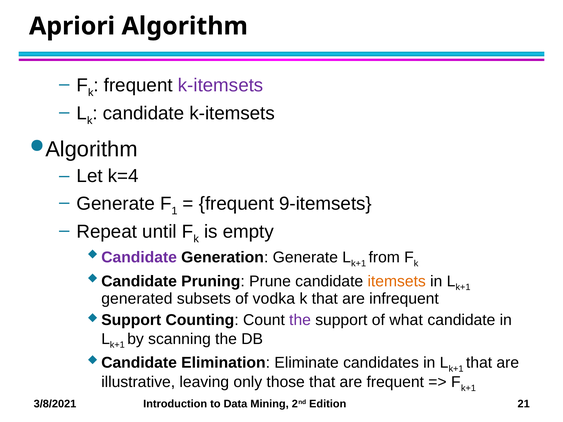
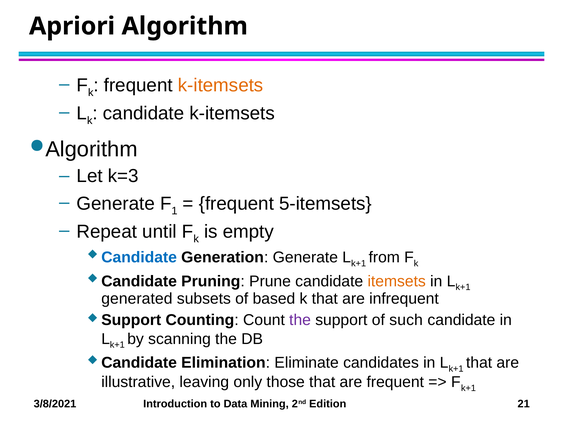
k-itemsets at (221, 85) colour: purple -> orange
k=4: k=4 -> k=3
9-itemsets: 9-itemsets -> 5-itemsets
Candidate at (139, 257) colour: purple -> blue
vodka: vodka -> based
what: what -> such
